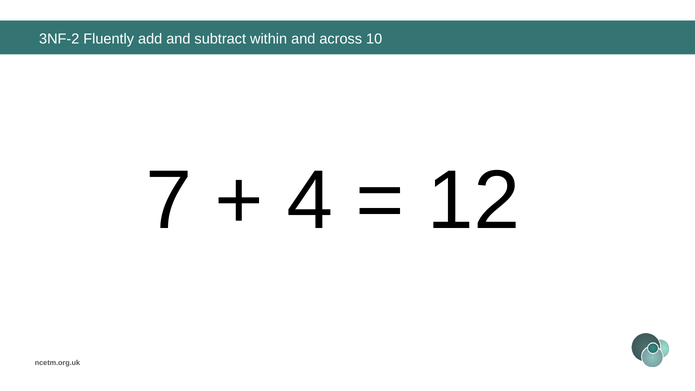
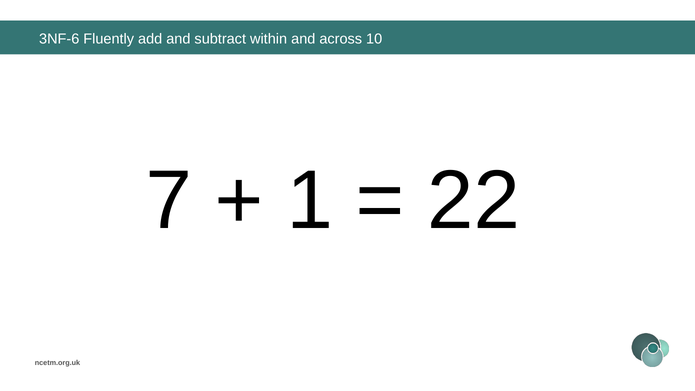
3NF-2: 3NF-2 -> 3NF-6
4: 4 -> 1
12: 12 -> 22
